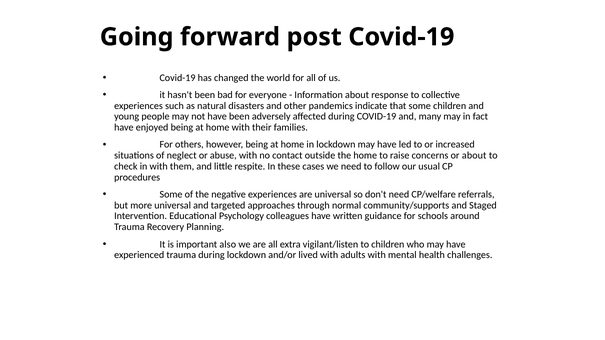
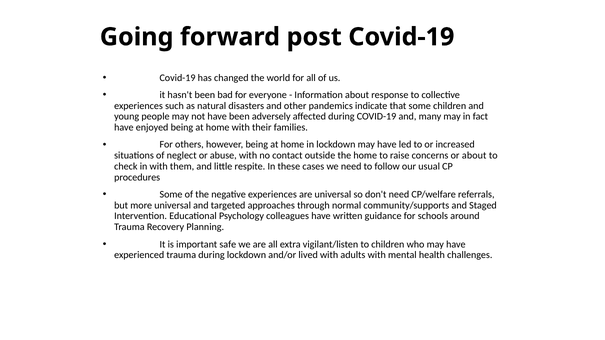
also: also -> safe
